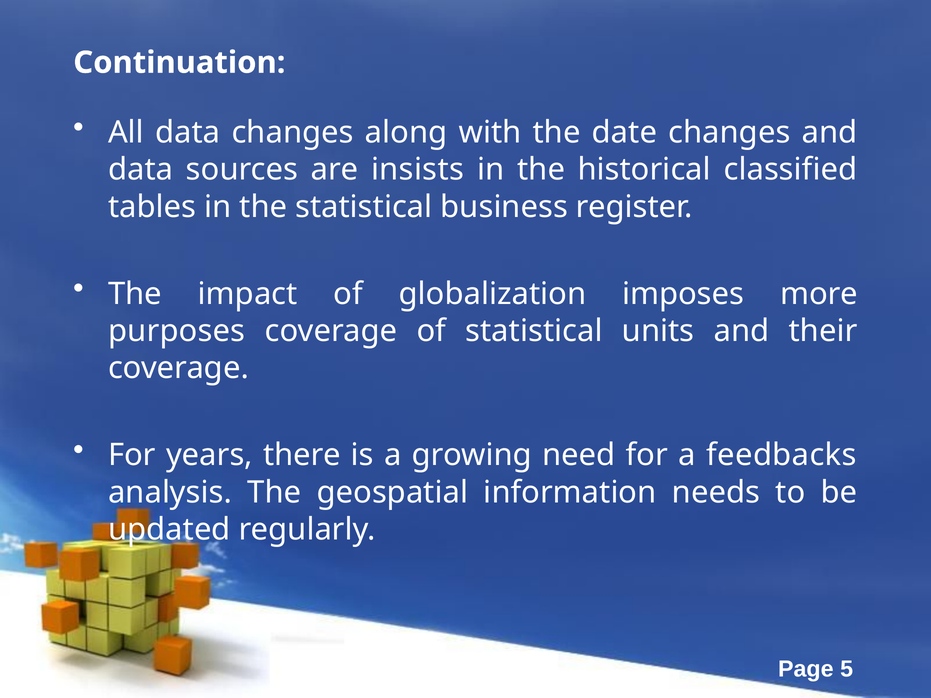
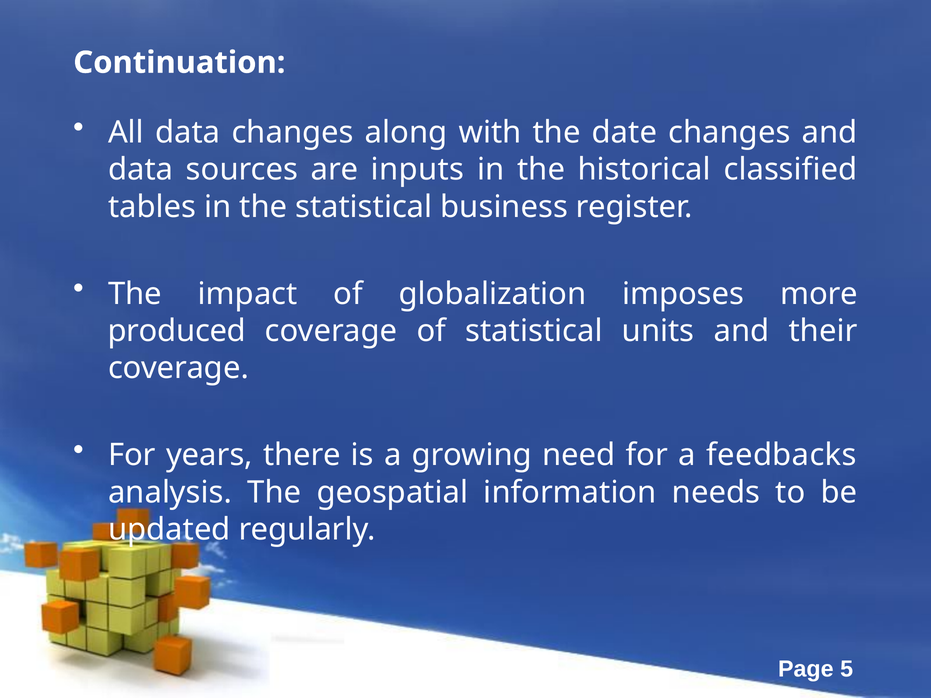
insists: insists -> inputs
purposes: purposes -> produced
